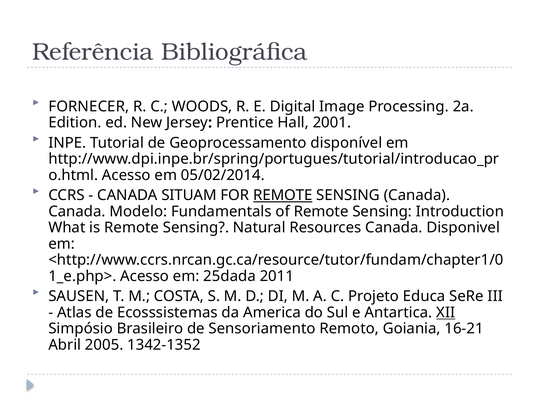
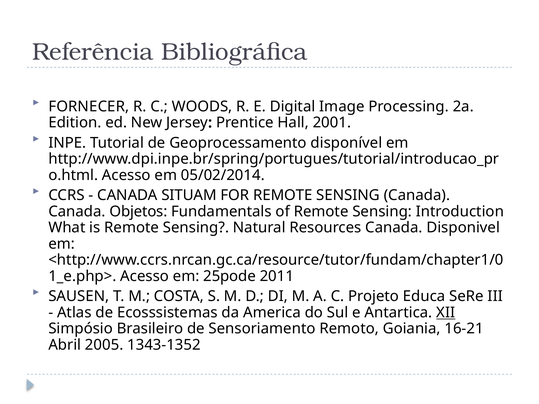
REMOTE at (283, 195) underline: present -> none
Modelo: Modelo -> Objetos
25dada: 25dada -> 25pode
1342-1352: 1342-1352 -> 1343-1352
